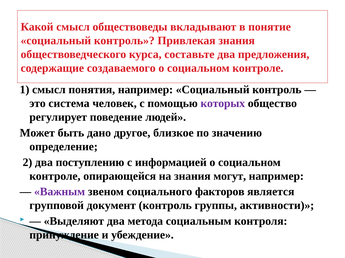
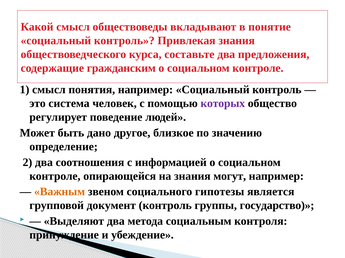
создаваемого: создаваемого -> гражданским
поступлению: поступлению -> соотношения
Важным colour: purple -> orange
факторов: факторов -> гипотезы
активности: активности -> государство
